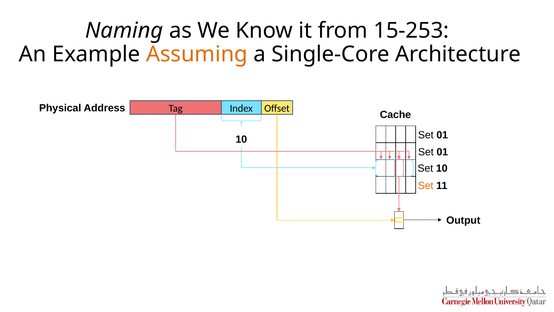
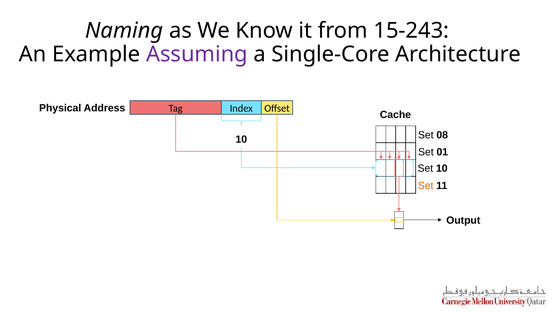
15-253: 15-253 -> 15-243
Assuming colour: orange -> purple
01 at (442, 135): 01 -> 08
